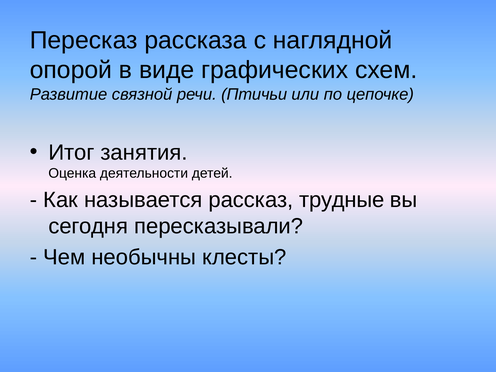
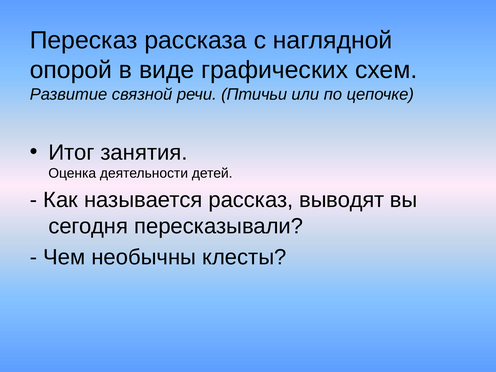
трудные: трудные -> выводят
